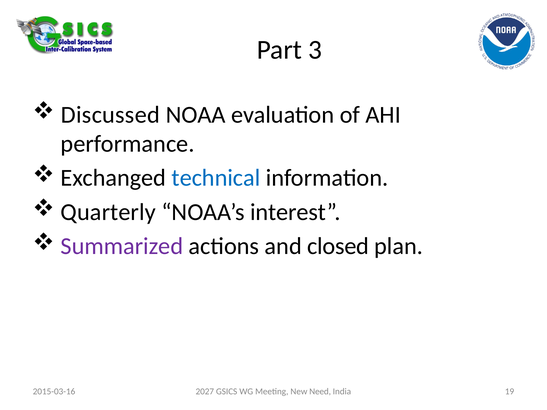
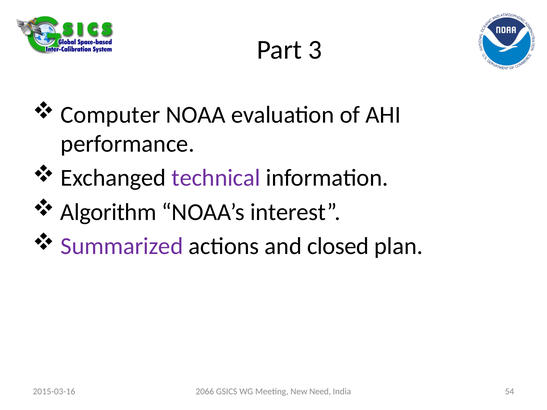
Discussed: Discussed -> Computer
technical colour: blue -> purple
Quarterly: Quarterly -> Algorithm
2027: 2027 -> 2066
19: 19 -> 54
